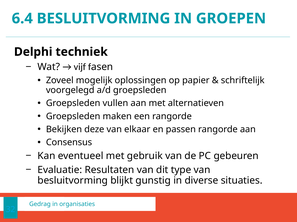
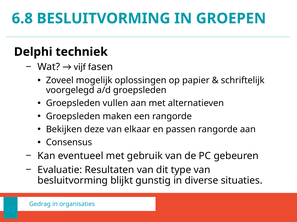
6.4: 6.4 -> 6.8
